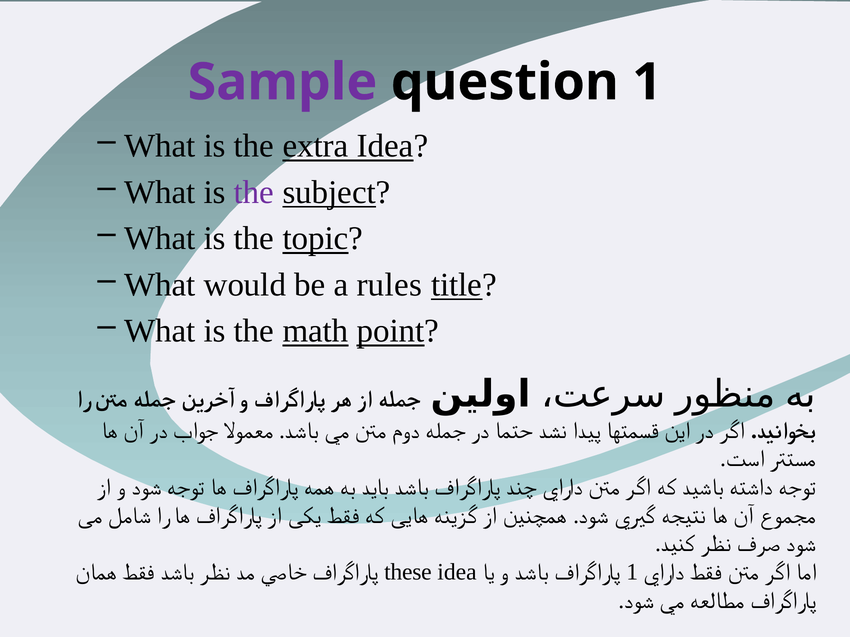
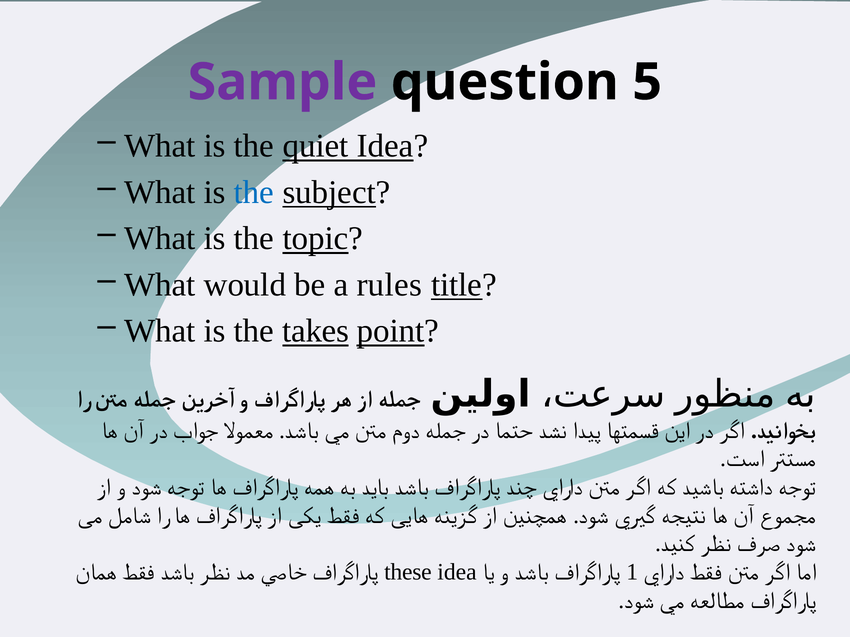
question 1: 1 -> 5
extra: extra -> quiet
the at (254, 192) colour: purple -> blue
math: math -> takes
